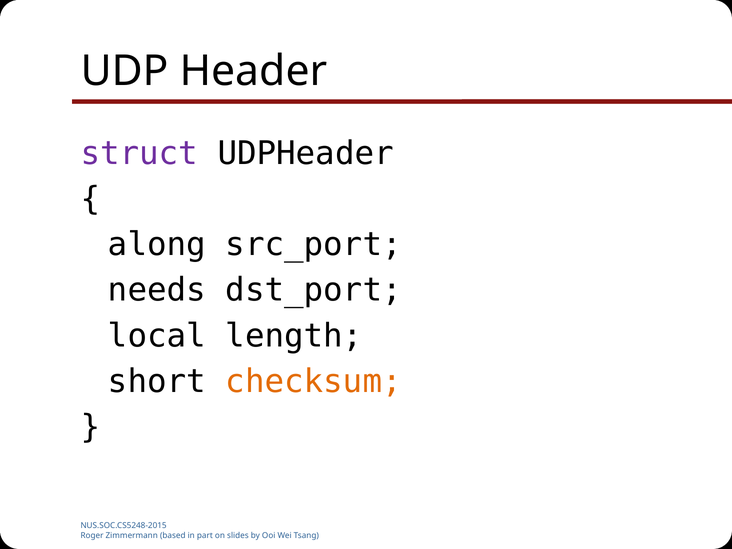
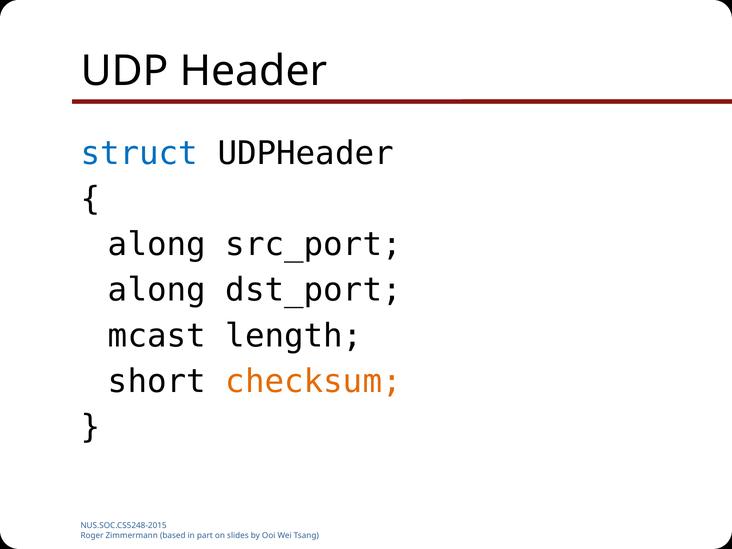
struct colour: purple -> blue
needs at (157, 290): needs -> along
local: local -> mcast
